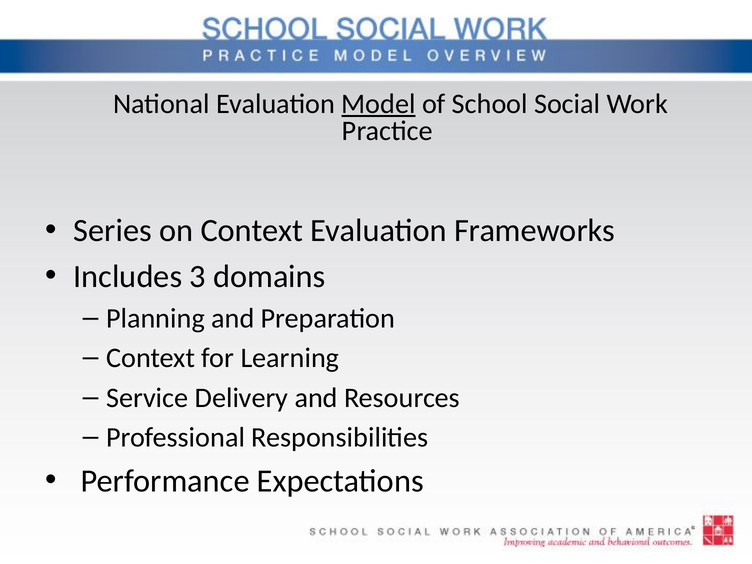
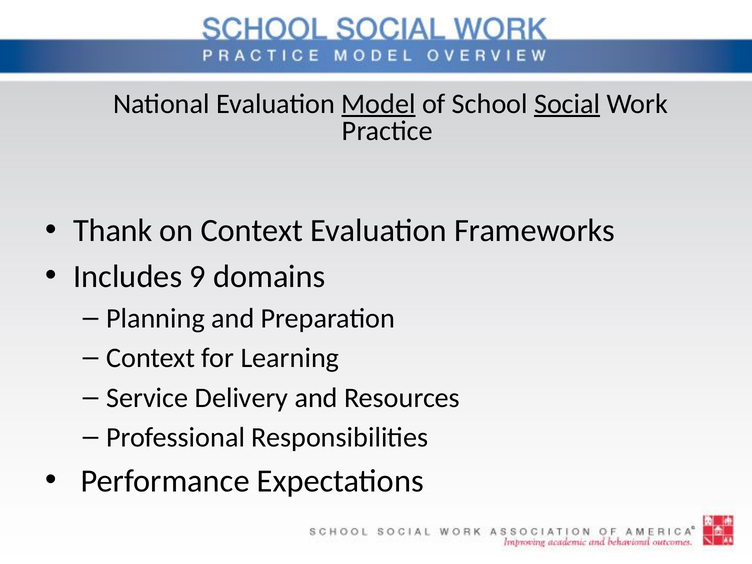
Social underline: none -> present
Series: Series -> Thank
3: 3 -> 9
